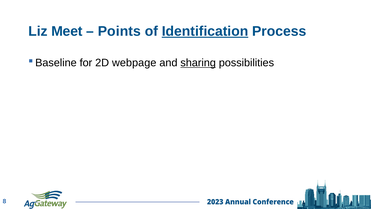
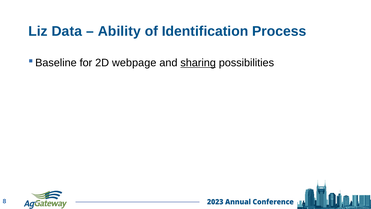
Meet: Meet -> Data
Points: Points -> Ability
Identification underline: present -> none
